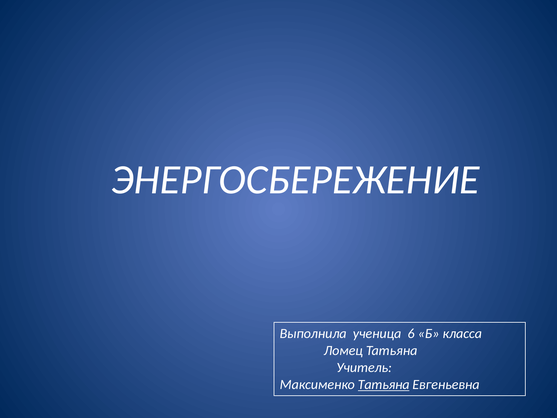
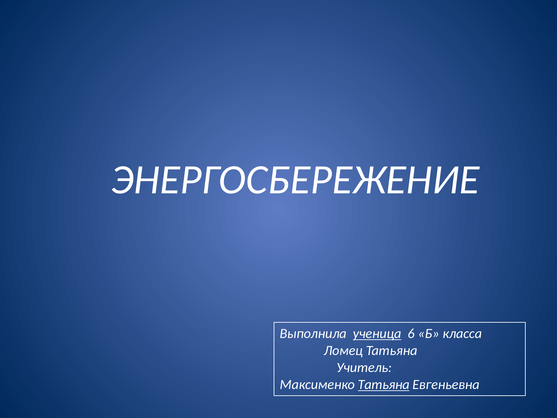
ученица underline: none -> present
